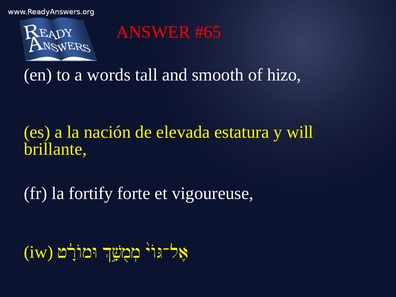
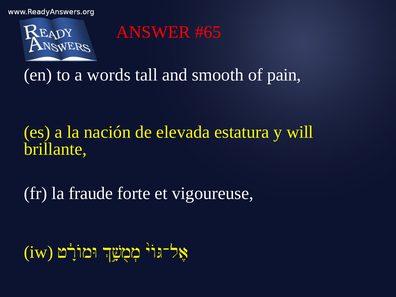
hizo: hizo -> pain
fortify: fortify -> fraude
